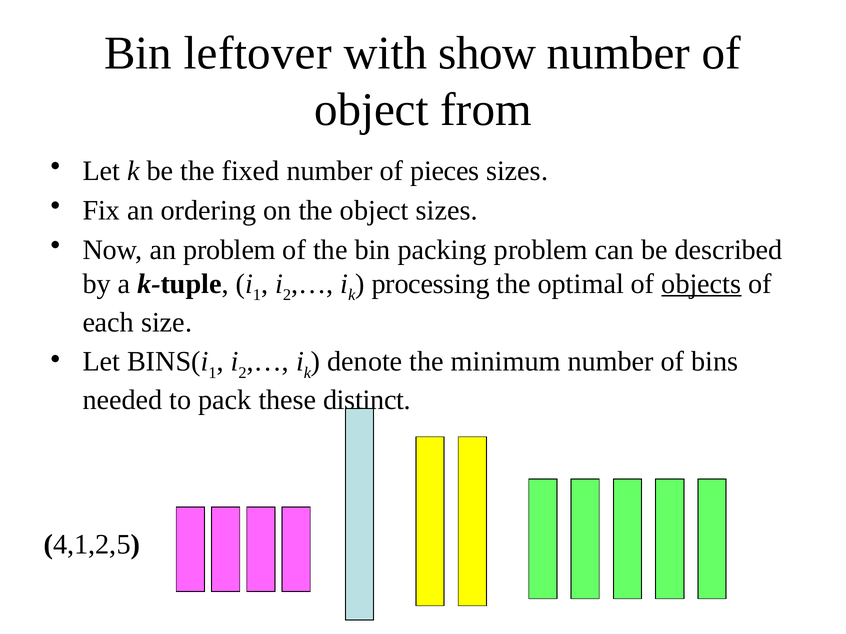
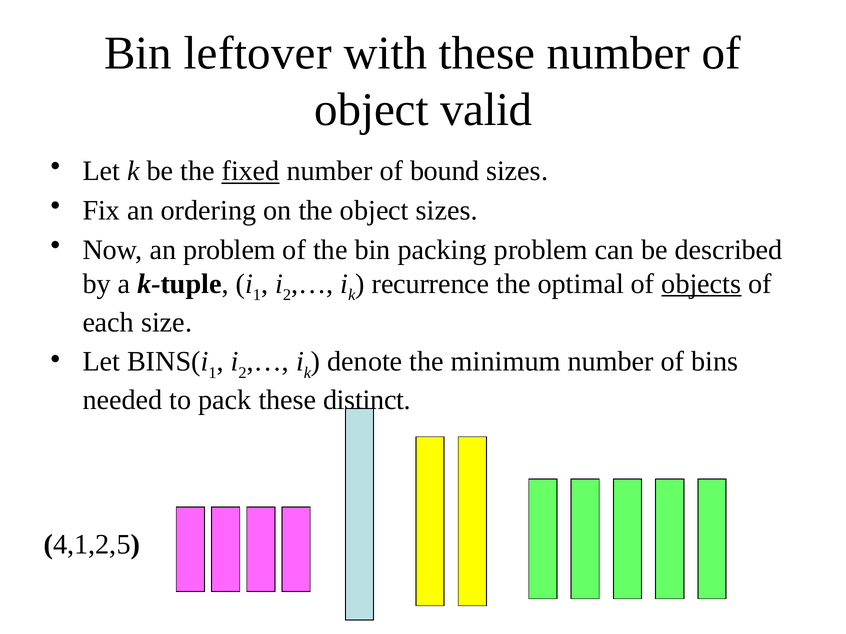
with show: show -> these
from: from -> valid
fixed underline: none -> present
pieces: pieces -> bound
processing: processing -> recurrence
